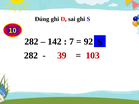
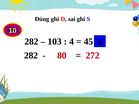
142: 142 -> 103
7: 7 -> 4
92: 92 -> 45
39: 39 -> 80
103: 103 -> 272
